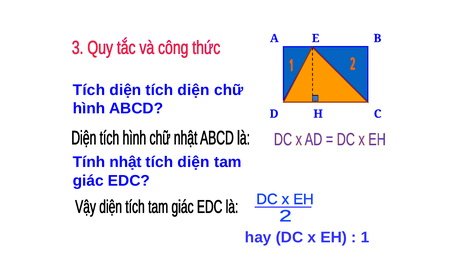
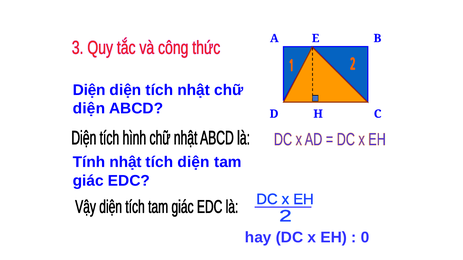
Tích at (89, 90): Tích -> Diện
diện tích diện: diện -> nhật
hình at (89, 109): hình -> diện
1: 1 -> 0
